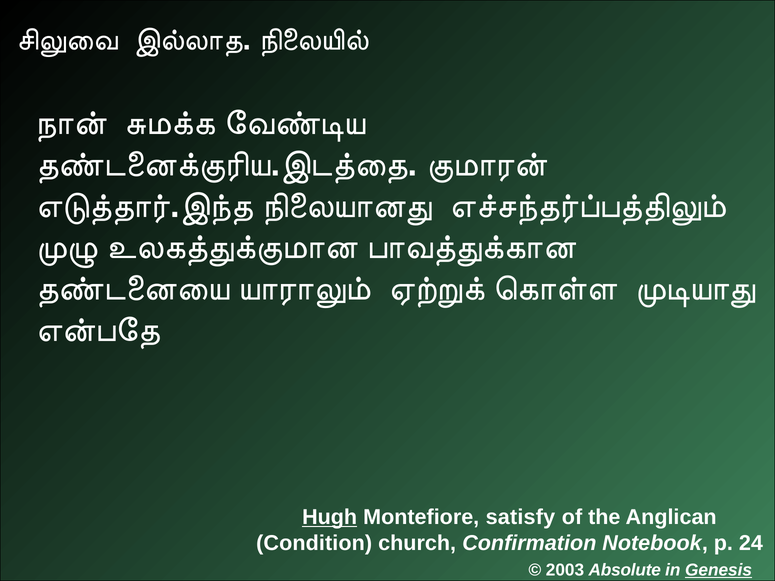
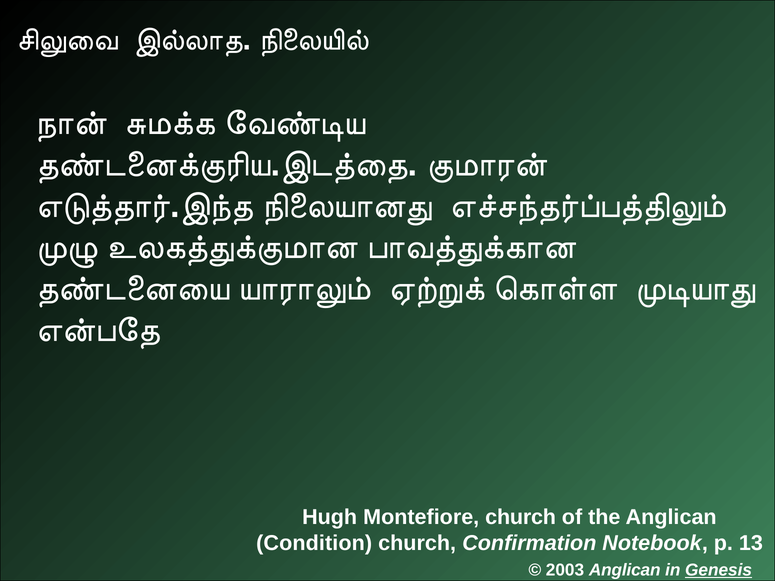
Hugh underline: present -> none
Montefiore satisfy: satisfy -> church
24: 24 -> 13
2003 Absolute: Absolute -> Anglican
